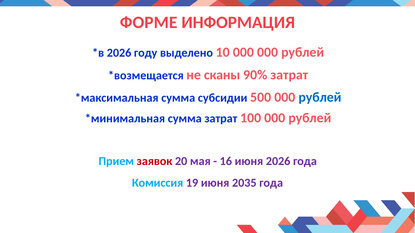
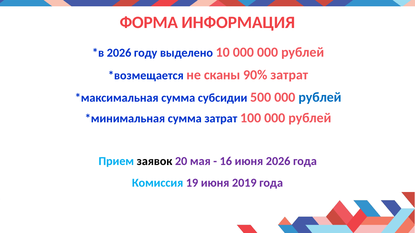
ФОРМЕ: ФОРМЕ -> ФОРМА
заявок colour: red -> black
2035: 2035 -> 2019
